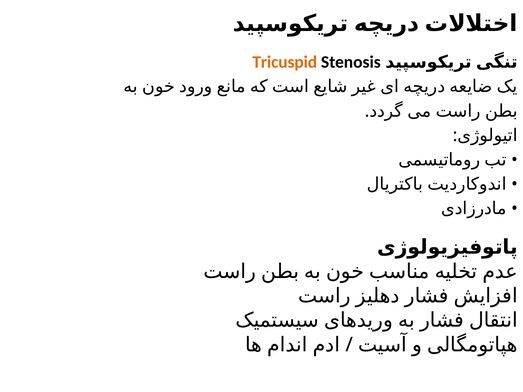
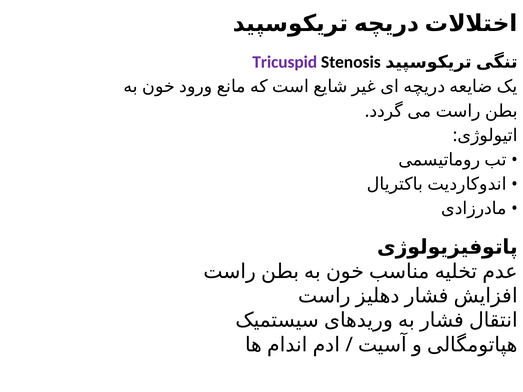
Tricuspid colour: orange -> purple
